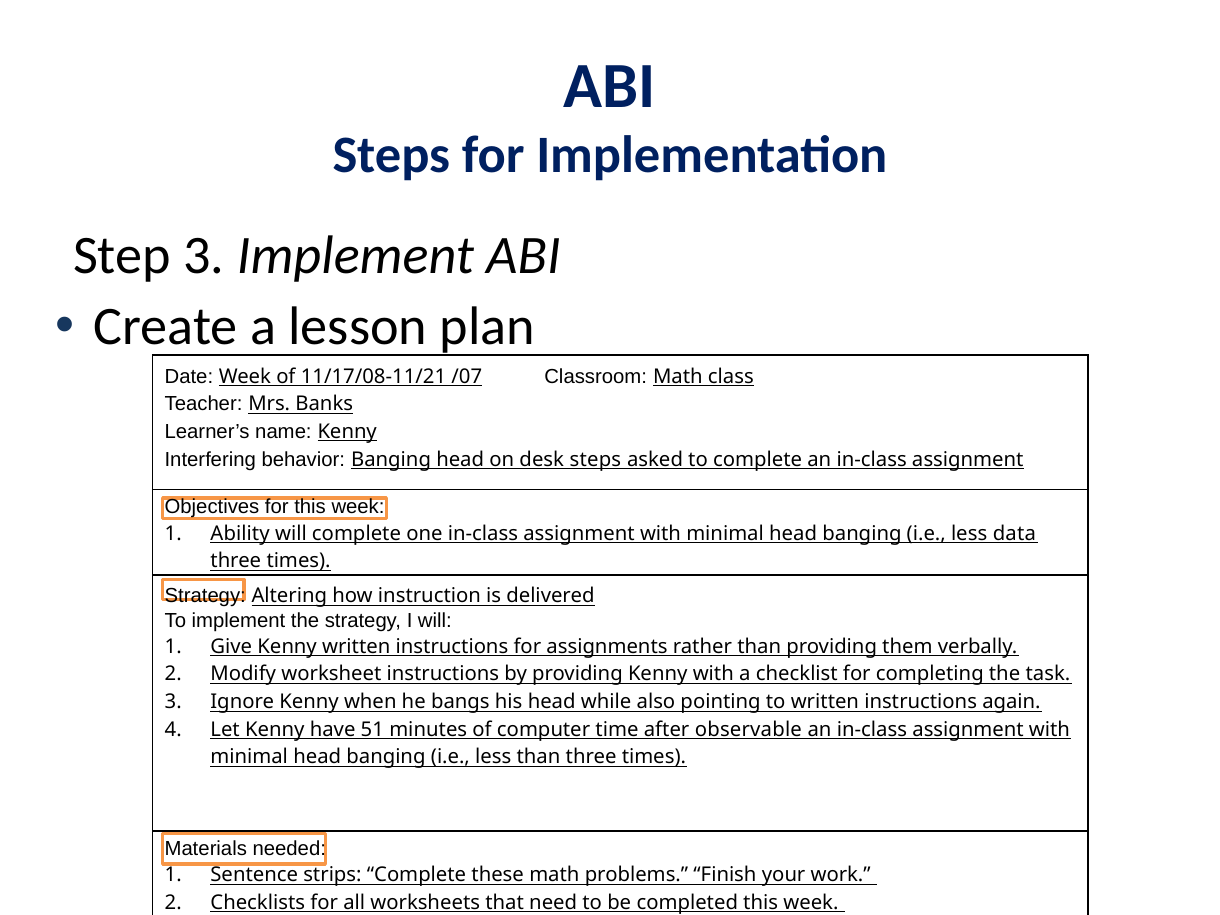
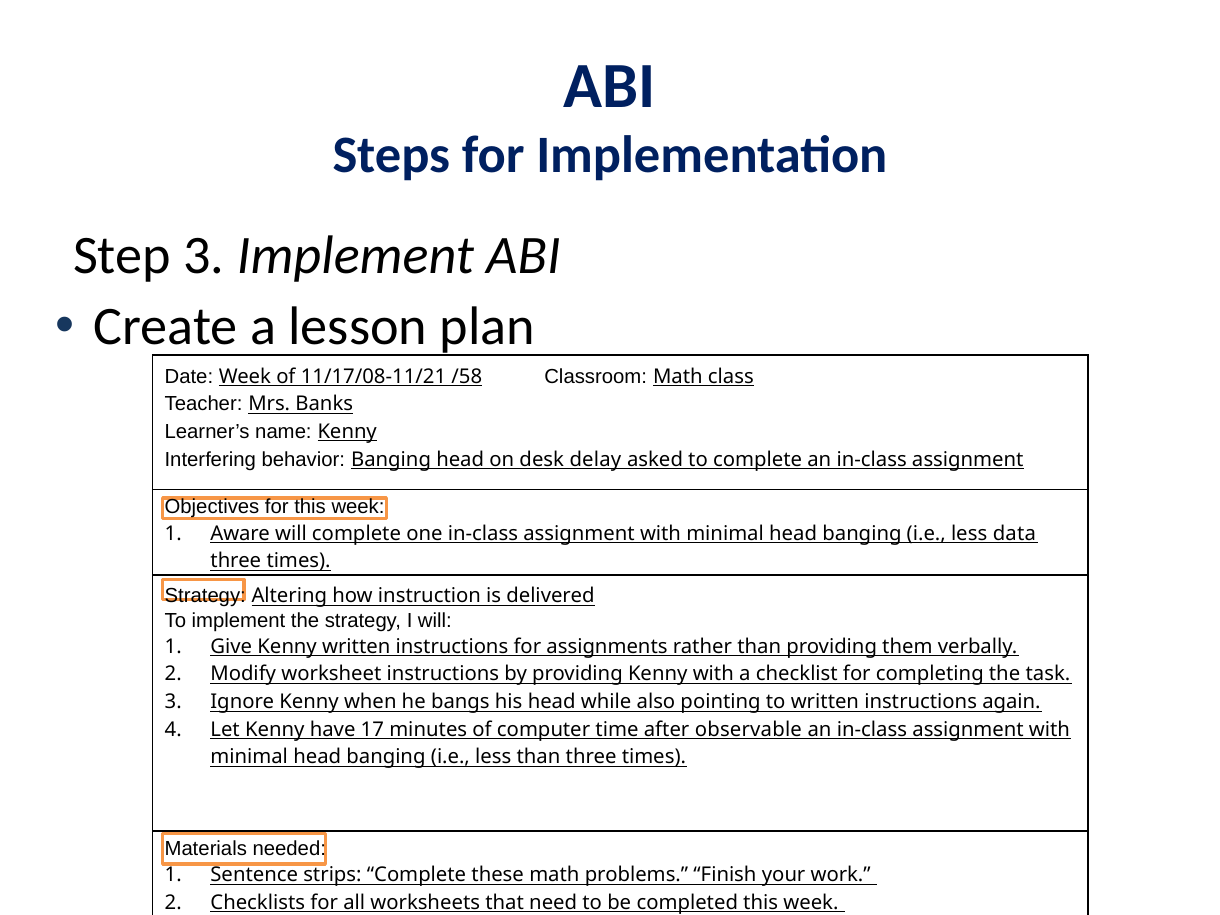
/07: /07 -> /58
desk steps: steps -> delay
Ability: Ability -> Aware
51: 51 -> 17
